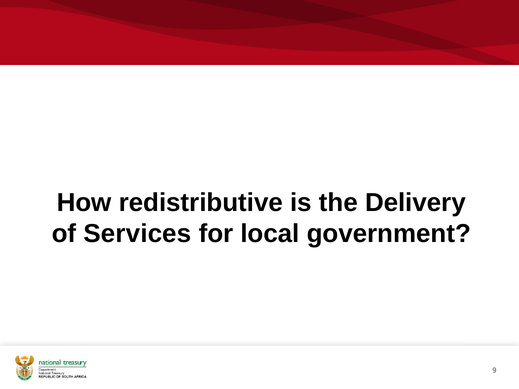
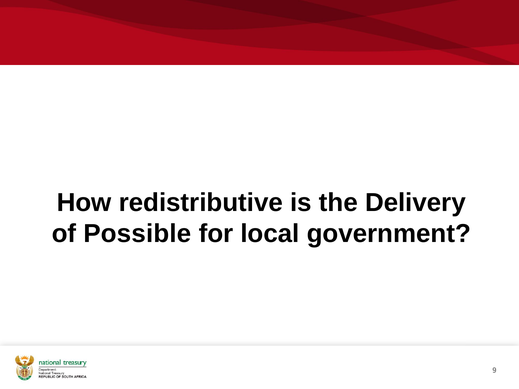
Services: Services -> Possible
